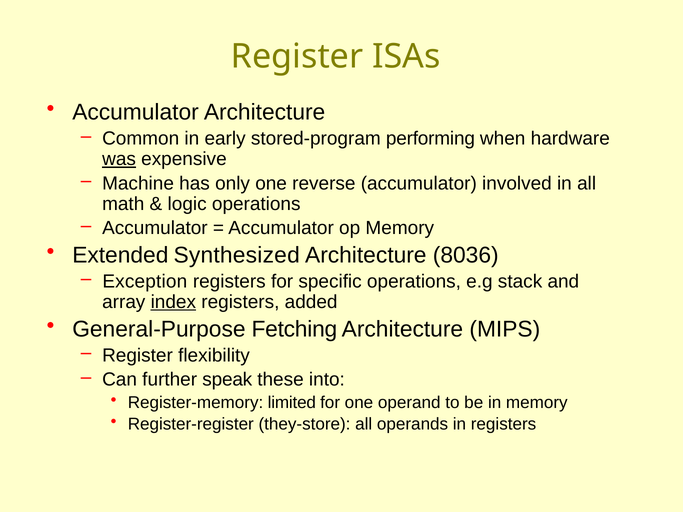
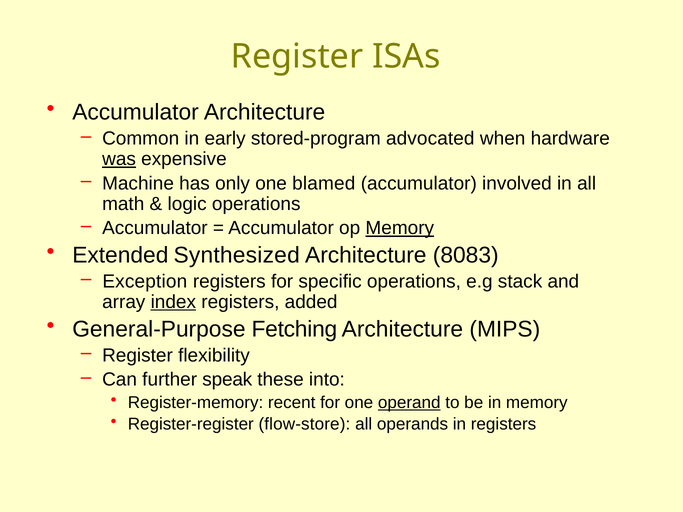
performing: performing -> advocated
reverse: reverse -> blamed
Memory at (400, 228) underline: none -> present
8036: 8036 -> 8083
limited: limited -> recent
operand underline: none -> present
they-store: they-store -> flow-store
